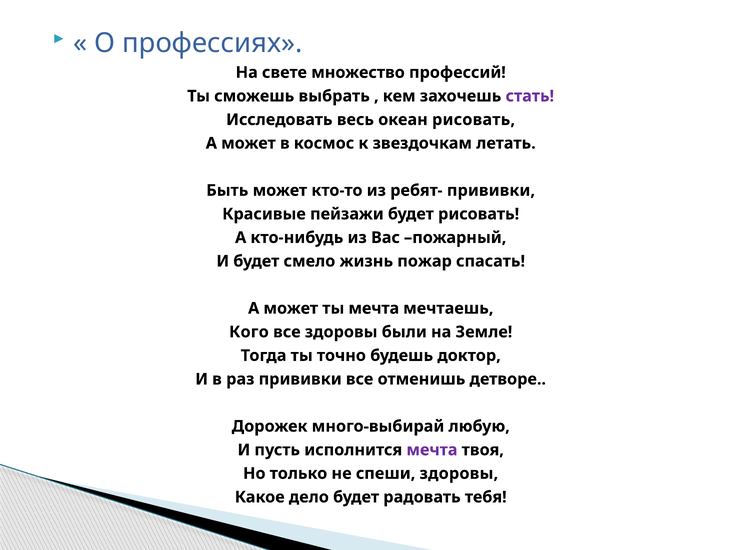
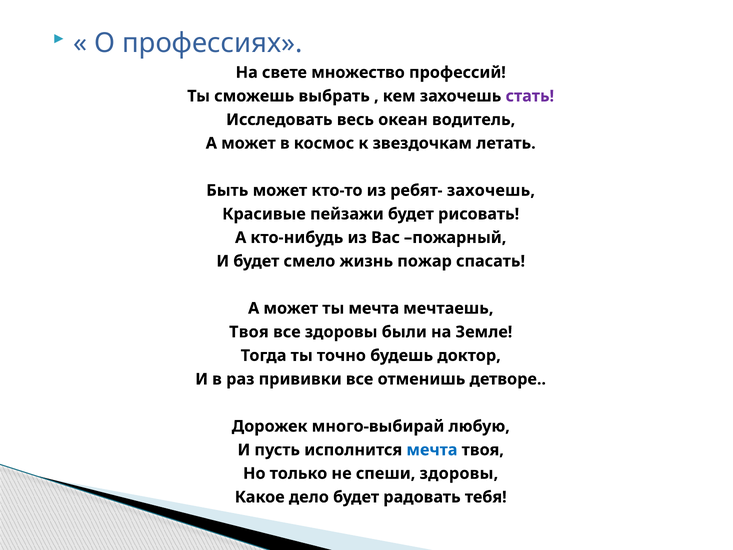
океан рисовать: рисовать -> водитель
ребят- прививки: прививки -> захочешь
Кого at (249, 332): Кого -> Твоя
мечта at (432, 450) colour: purple -> blue
